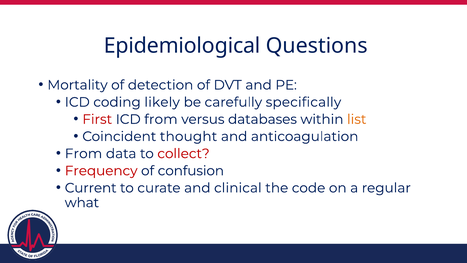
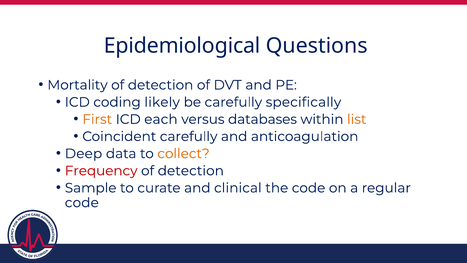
First colour: red -> orange
ICD from: from -> each
Coincident thought: thought -> carefully
From at (84, 153): From -> Deep
collect colour: red -> orange
confusion at (191, 171): confusion -> detection
Current: Current -> Sample
what at (82, 202): what -> code
